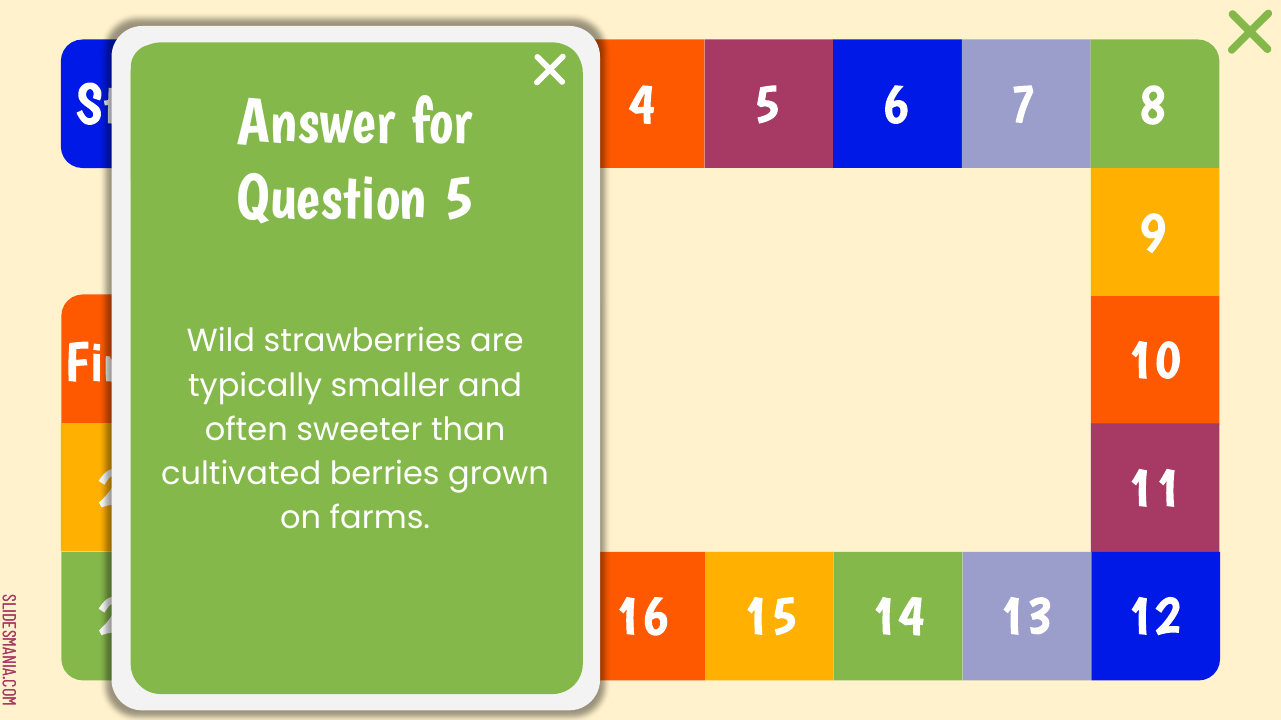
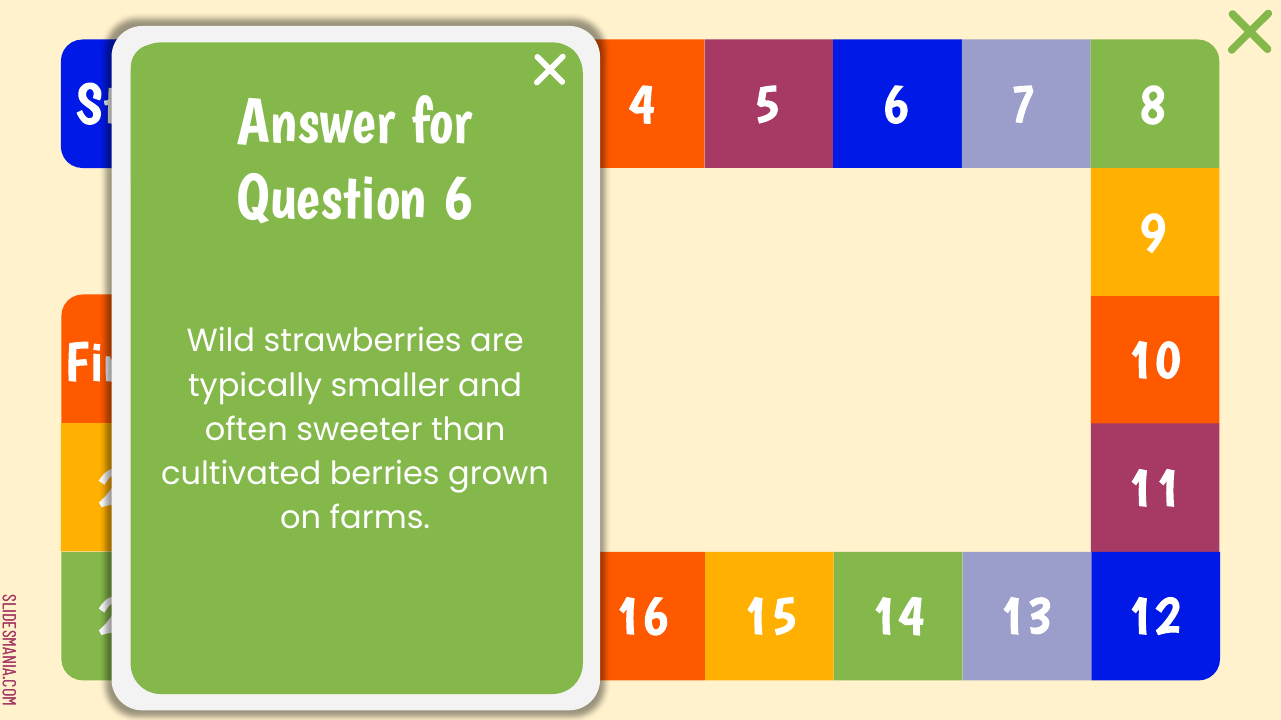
5: 5 -> 6
